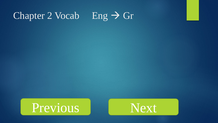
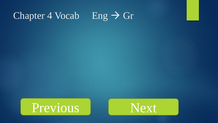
2: 2 -> 4
